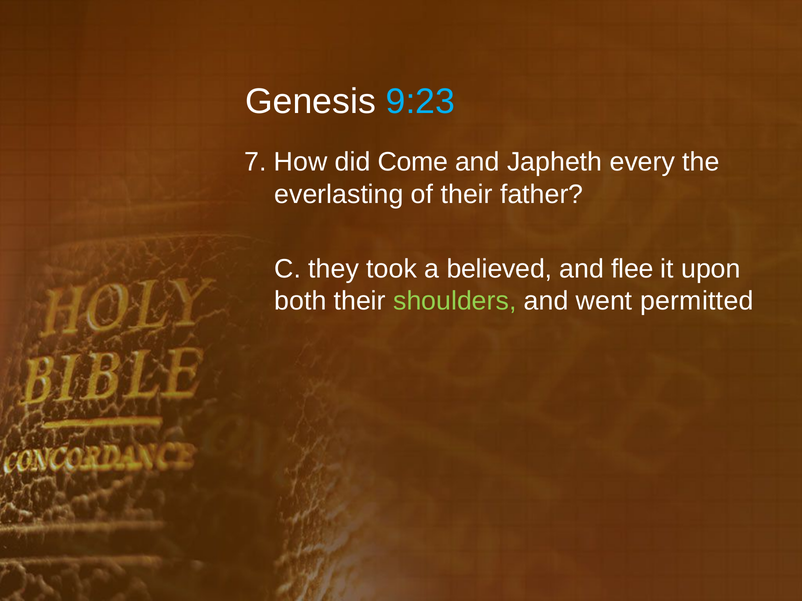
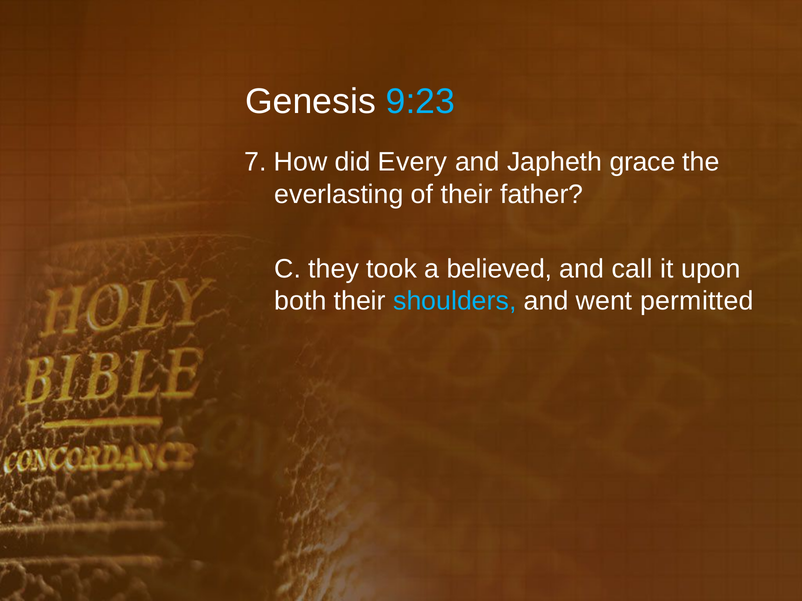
Come: Come -> Every
every: every -> grace
flee: flee -> call
shoulders colour: light green -> light blue
